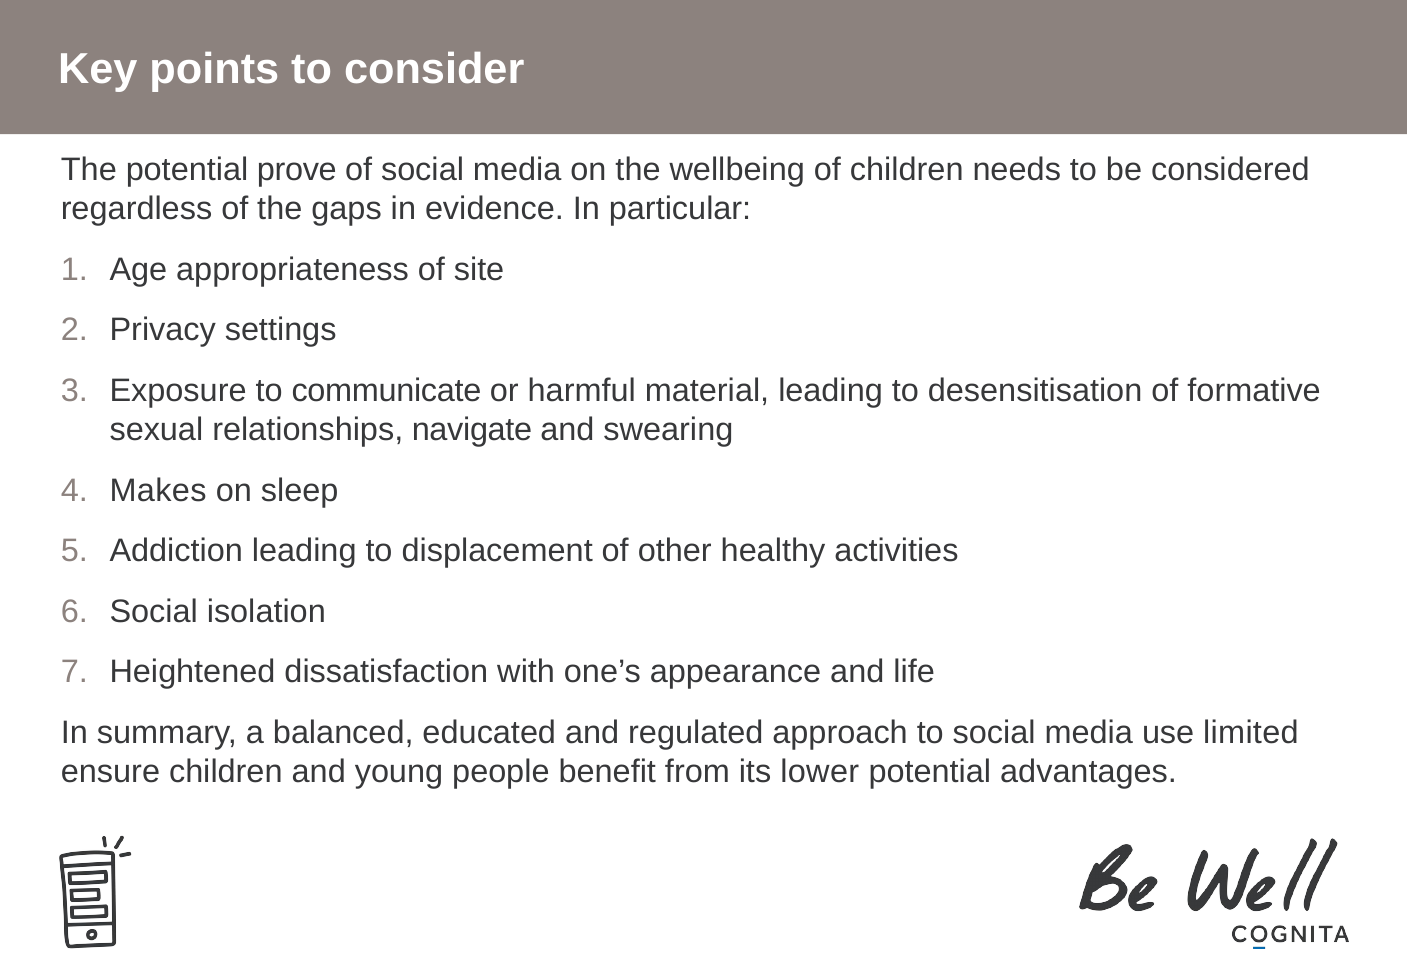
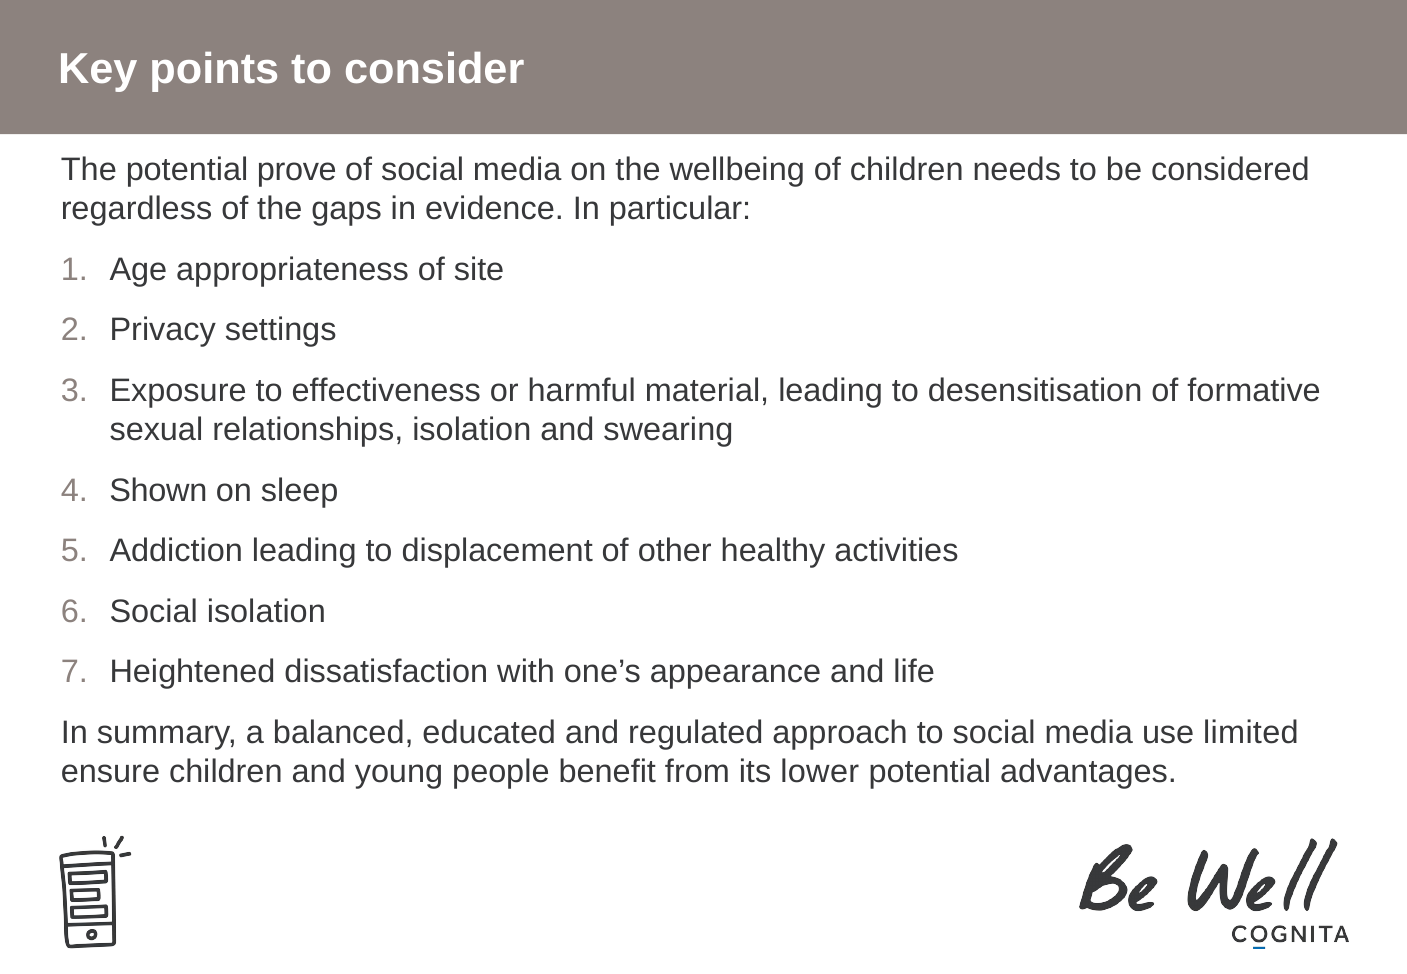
communicate: communicate -> effectiveness
relationships navigate: navigate -> isolation
Makes: Makes -> Shown
